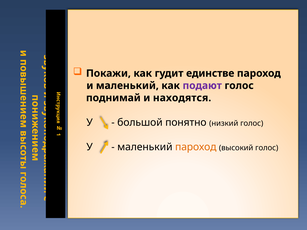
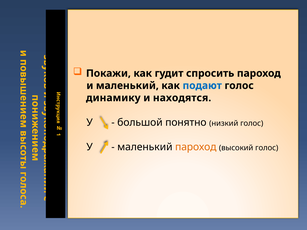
единстве: единстве -> спросить
подают colour: purple -> blue
поднимай: поднимай -> динамику
